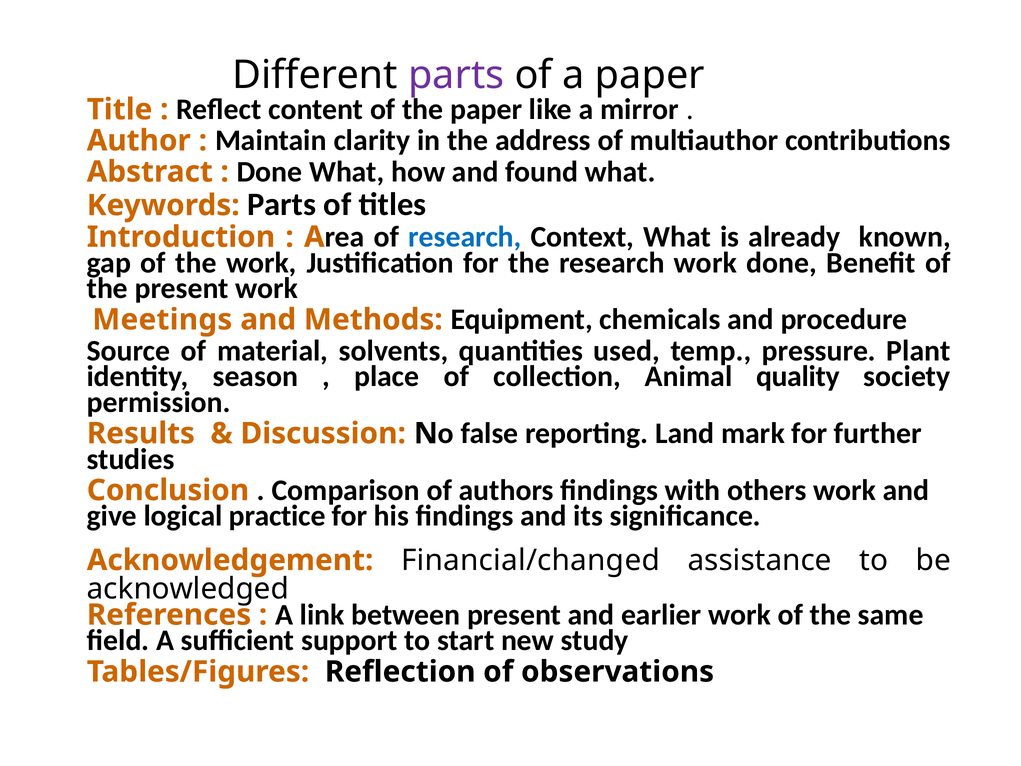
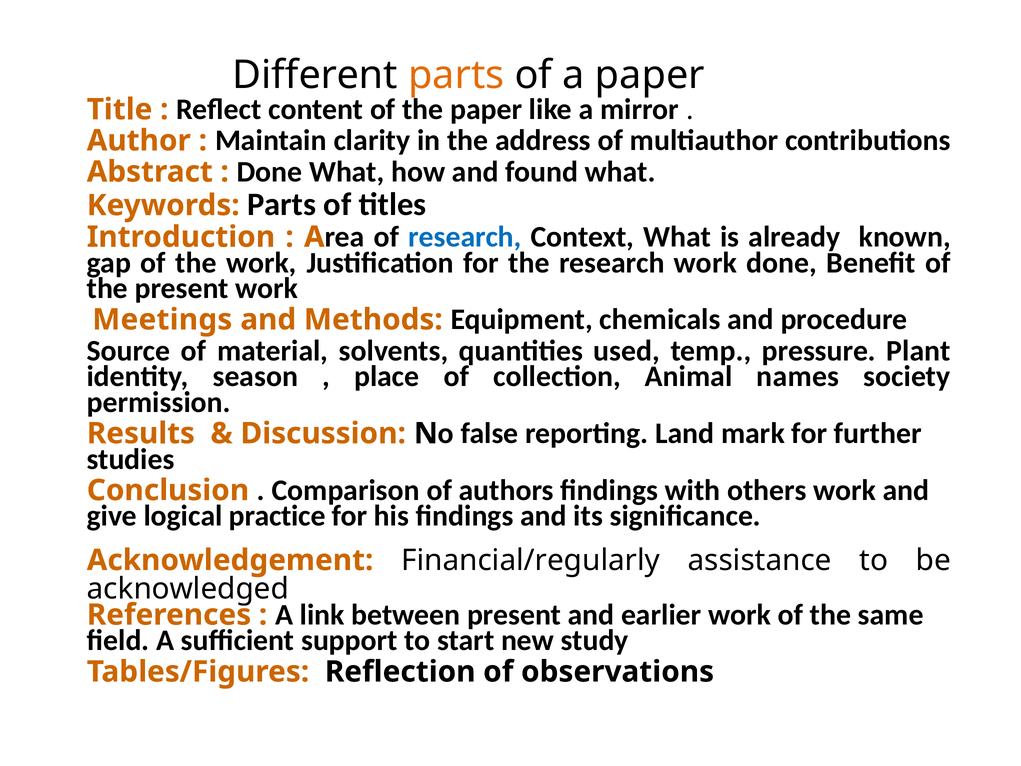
parts at (456, 75) colour: purple -> orange
quality: quality -> names
Financial/changed: Financial/changed -> Financial/regularly
